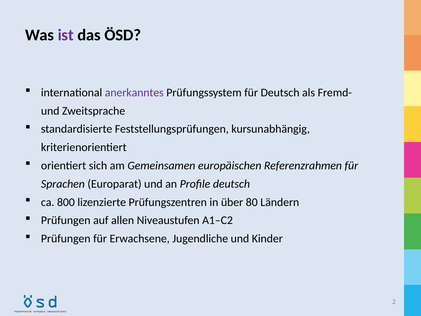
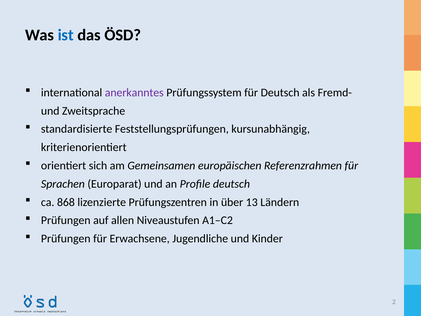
ist colour: purple -> blue
800: 800 -> 868
80: 80 -> 13
